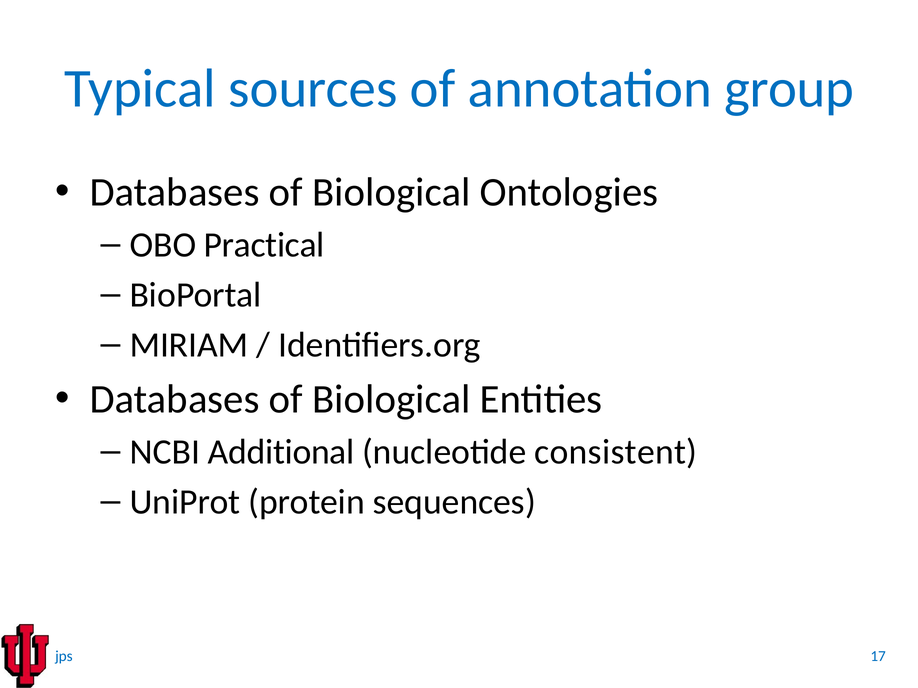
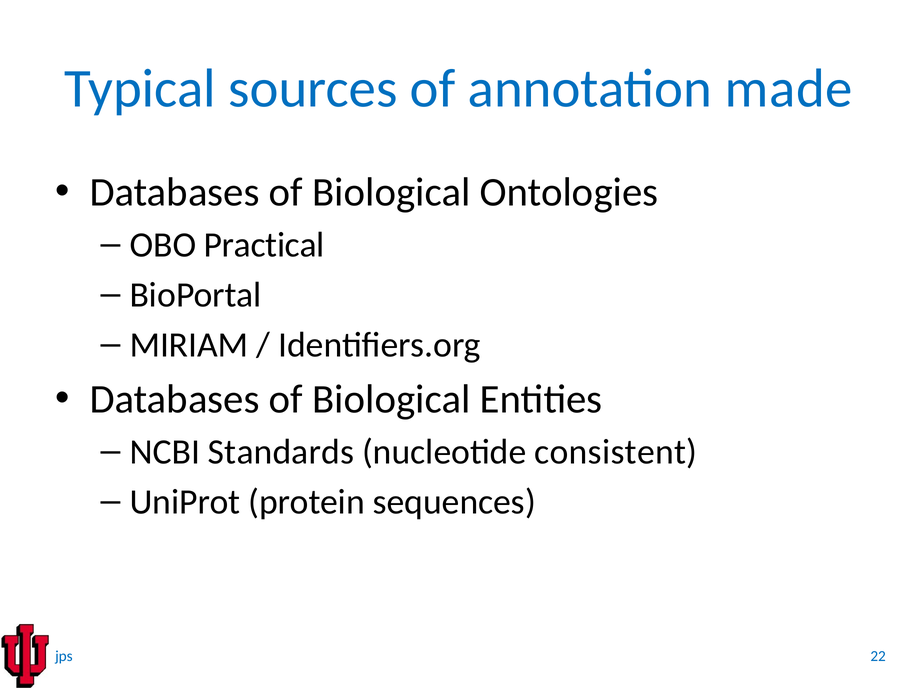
group: group -> made
Additional: Additional -> Standards
17: 17 -> 22
